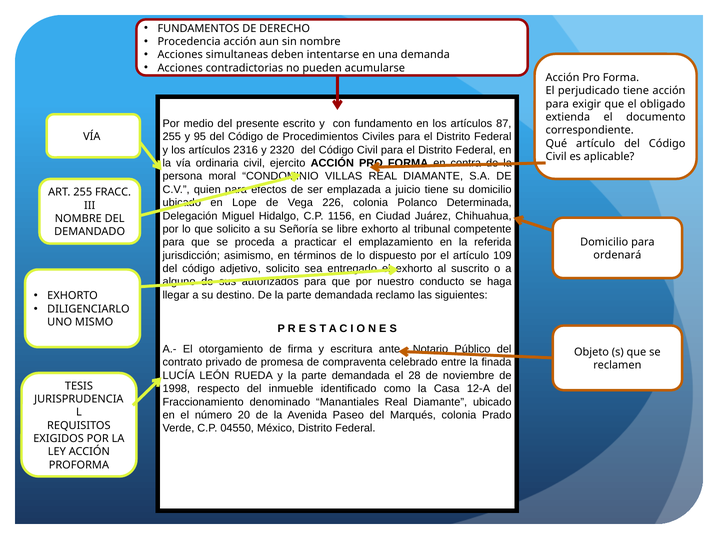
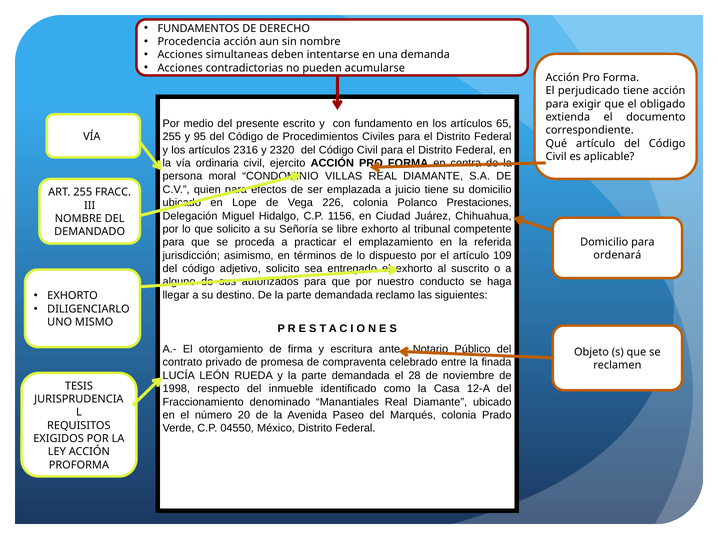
87: 87 -> 65
Determinada: Determinada -> Prestaciones
